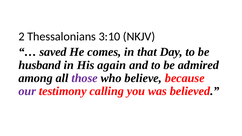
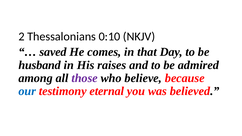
3:10: 3:10 -> 0:10
again: again -> raises
our colour: purple -> blue
calling: calling -> eternal
